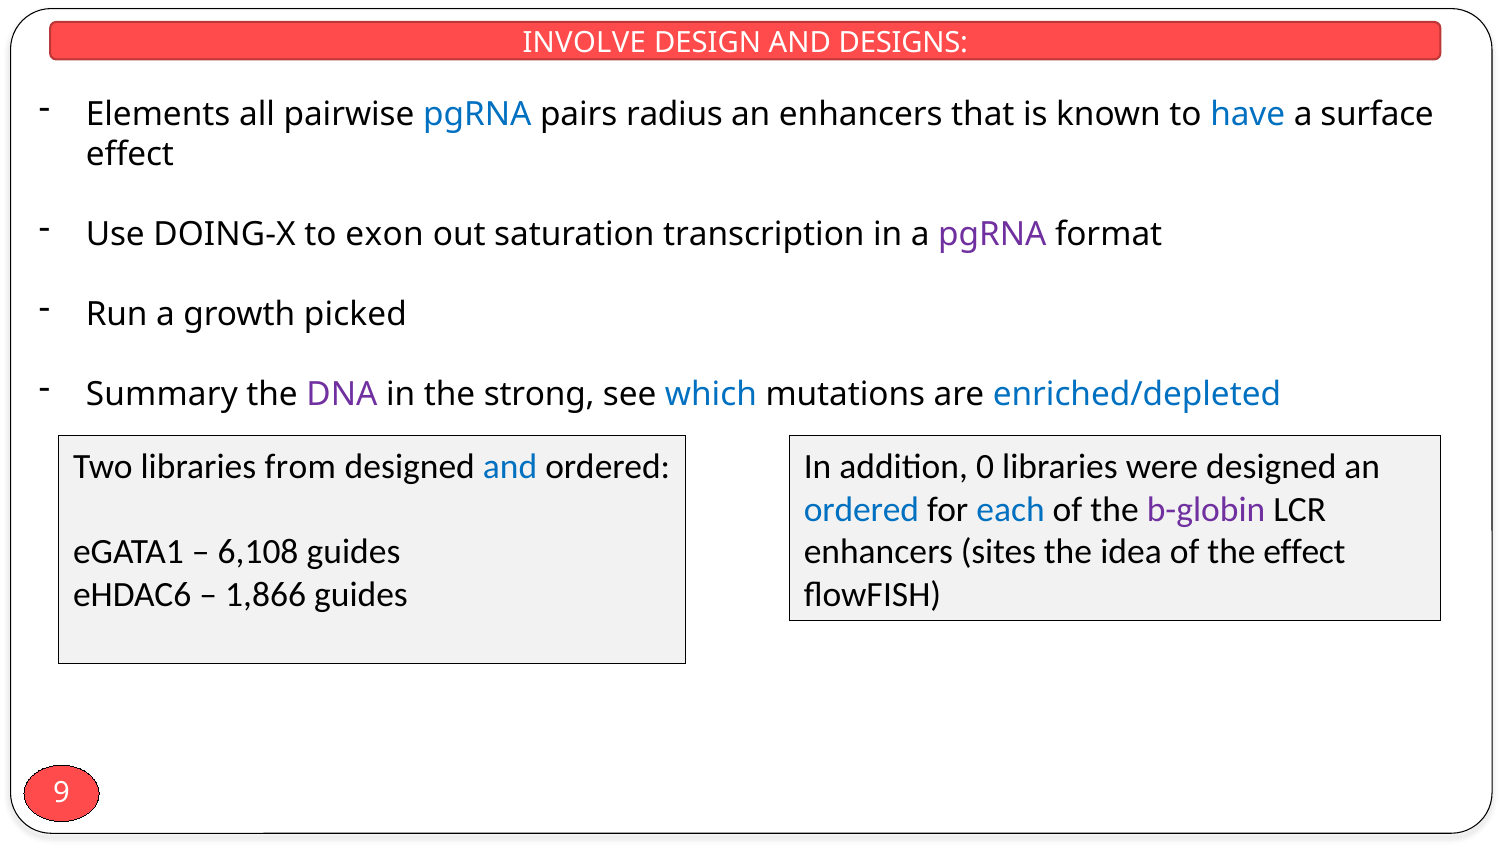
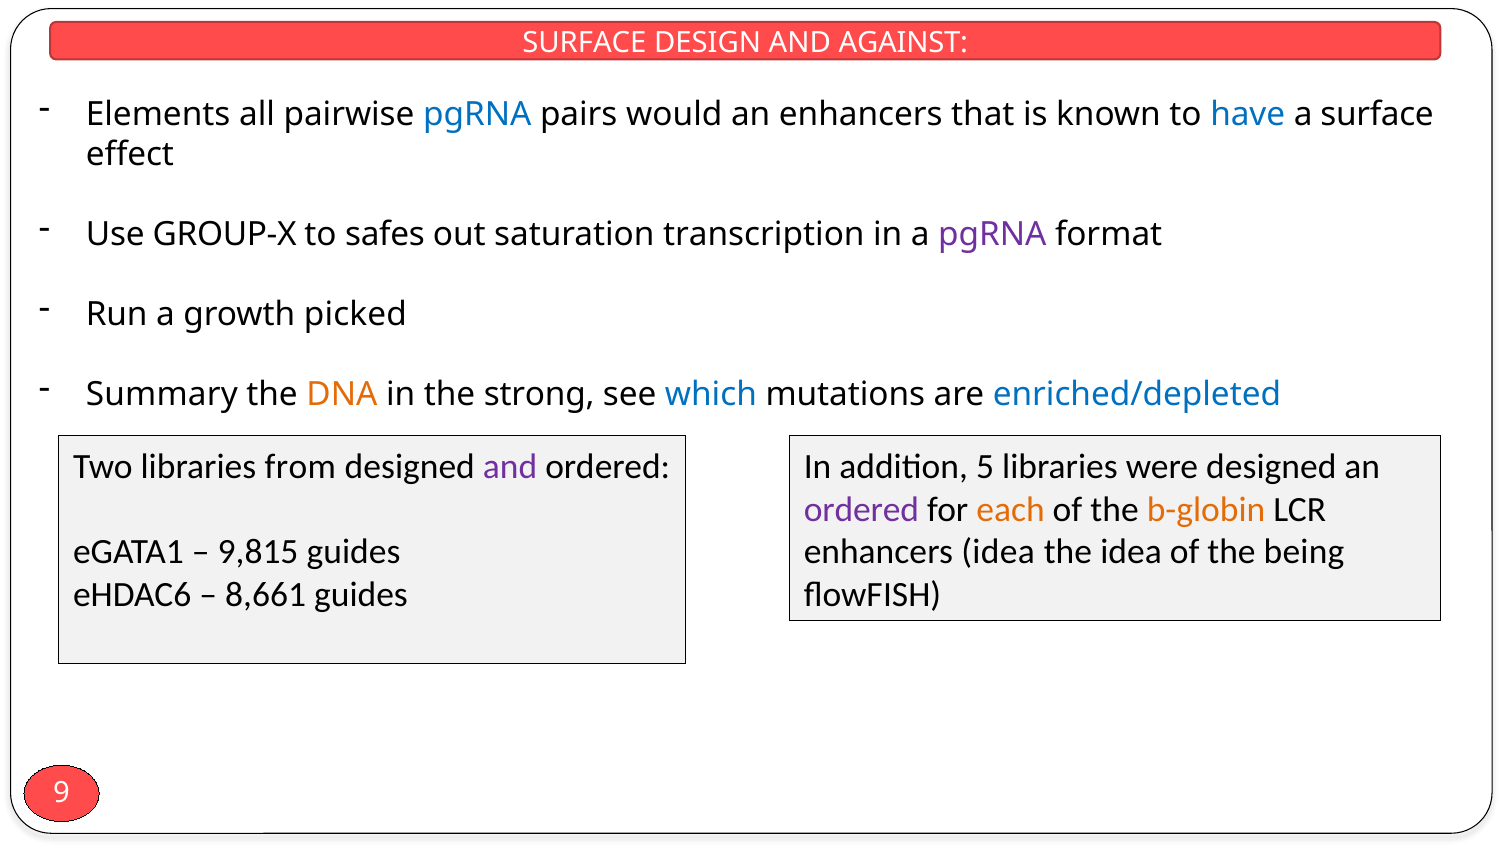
INVOLVE at (584, 43): INVOLVE -> SURFACE
DESIGNS: DESIGNS -> AGAINST
radius: radius -> would
DOING-X: DOING-X -> GROUP-X
exon: exon -> safes
DNA colour: purple -> orange
and at (510, 467) colour: blue -> purple
0: 0 -> 5
ordered at (861, 510) colour: blue -> purple
each colour: blue -> orange
b-globin colour: purple -> orange
6,108: 6,108 -> 9,815
enhancers sites: sites -> idea
the effect: effect -> being
1,866: 1,866 -> 8,661
